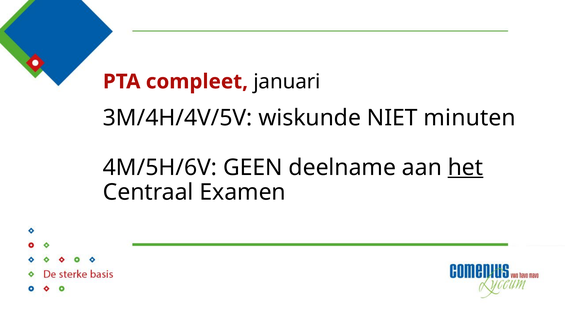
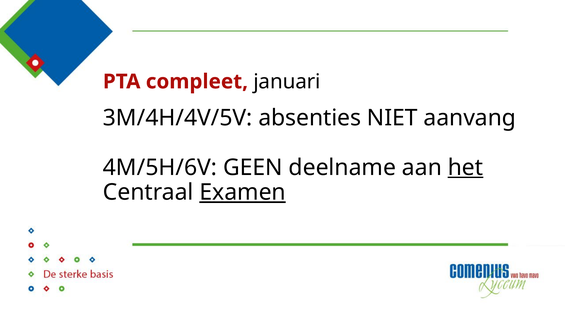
wiskunde: wiskunde -> absenties
minuten: minuten -> aanvang
Examen underline: none -> present
